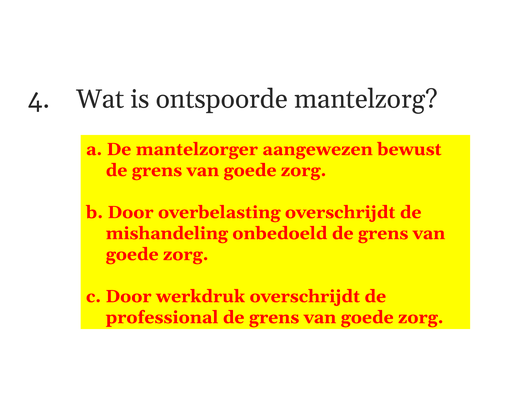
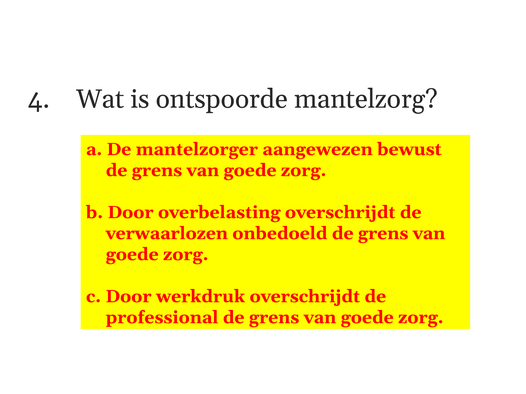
mishandeling: mishandeling -> verwaarlozen
